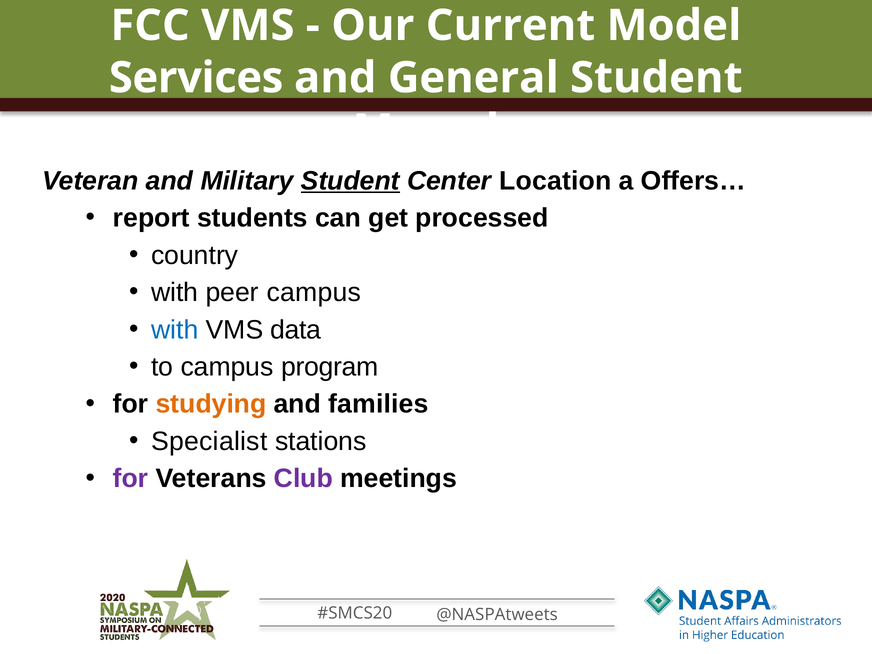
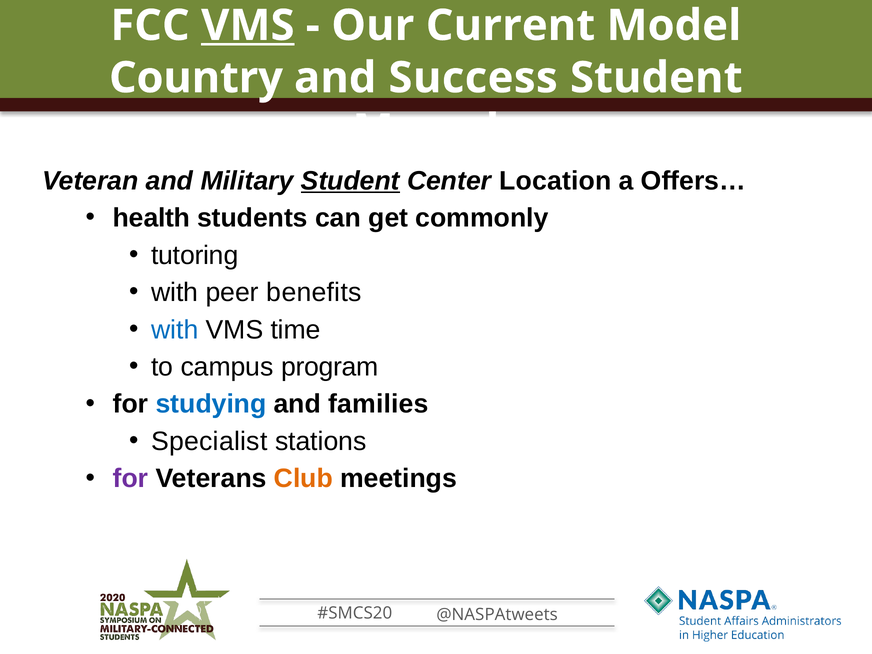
VMS at (248, 26) underline: none -> present
Services: Services -> Country
General: General -> Success
report: report -> health
processed: processed -> commonly
country: country -> tutoring
peer campus: campus -> benefits
data: data -> time
studying colour: orange -> blue
Club colour: purple -> orange
